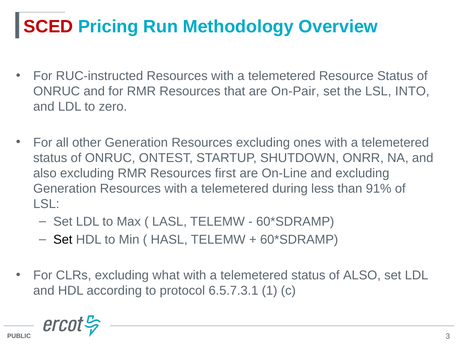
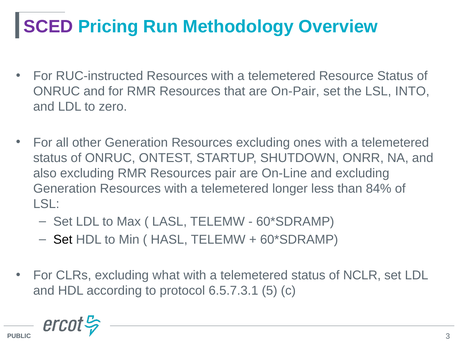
SCED colour: red -> purple
first: first -> pair
during: during -> longer
91%: 91% -> 84%
of ALSO: ALSO -> NCLR
1: 1 -> 5
